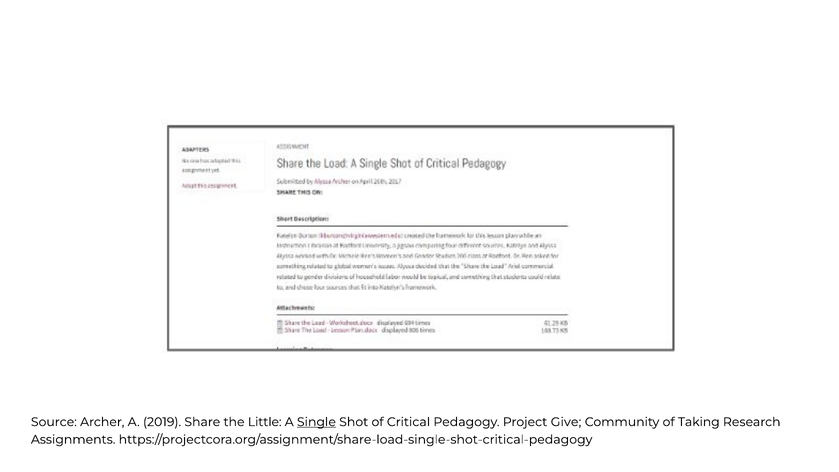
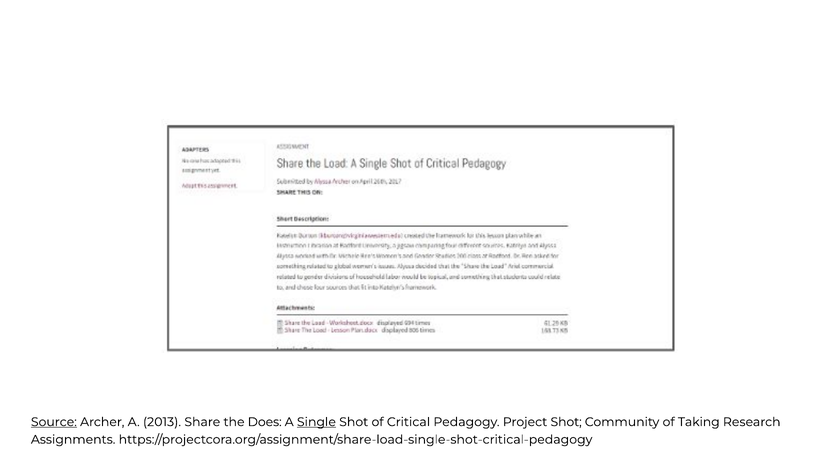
Source underline: none -> present
2019: 2019 -> 2013
Little: Little -> Does
Project Give: Give -> Shot
